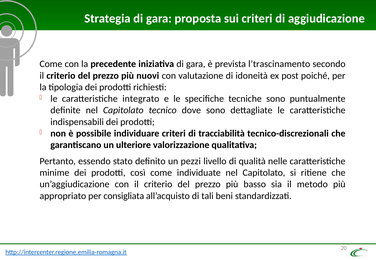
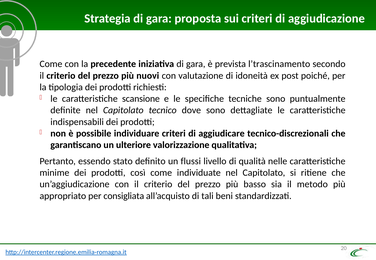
integrato: integrato -> scansione
tracciabilità: tracciabilità -> aggiudicare
pezzi: pezzi -> flussi
